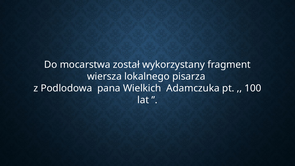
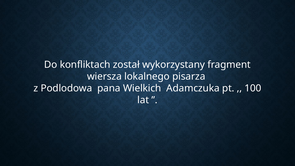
mocarstwa: mocarstwa -> konfliktach
